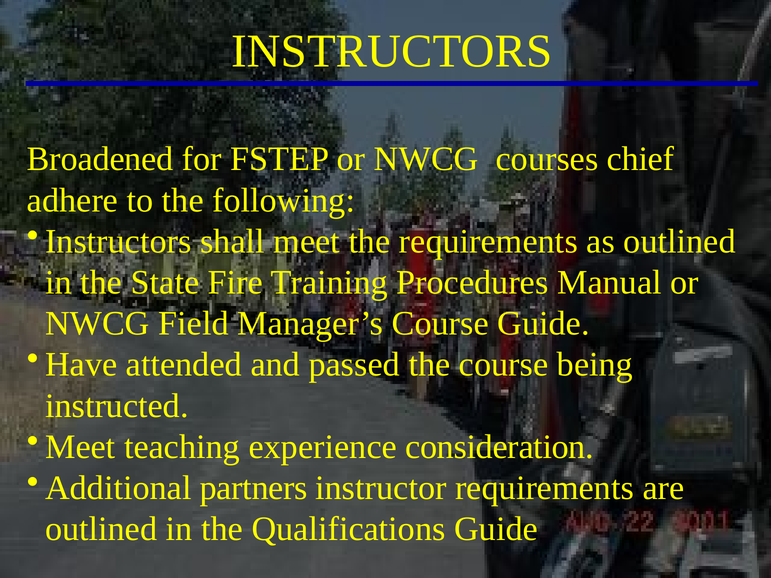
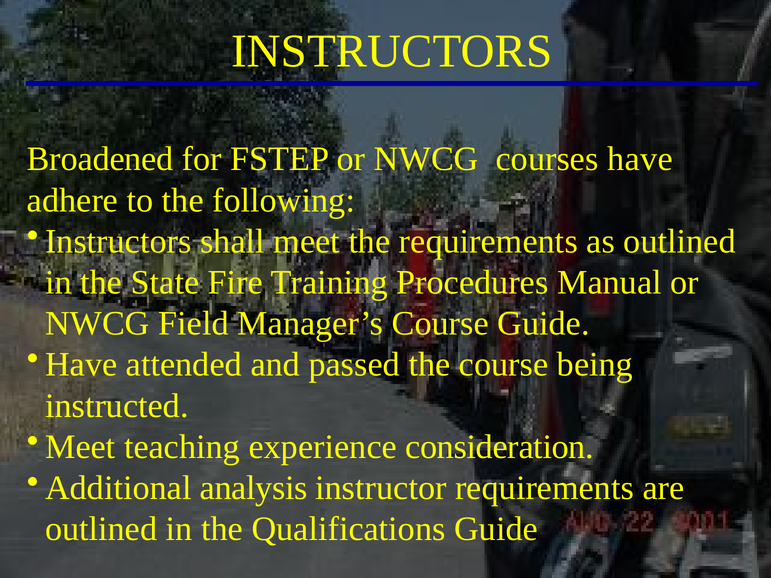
courses chief: chief -> have
partners: partners -> analysis
